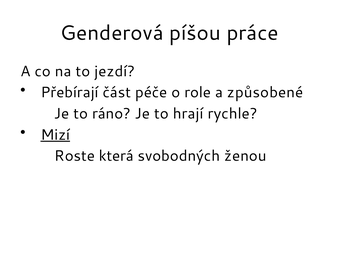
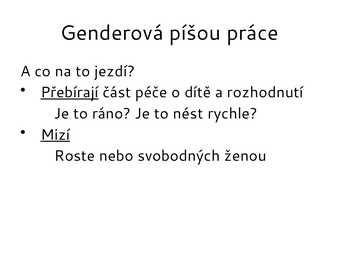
Přebírají underline: none -> present
role: role -> dítě
způsobené: způsobené -> rozhodnutí
hrají: hrají -> nést
která: která -> nebo
